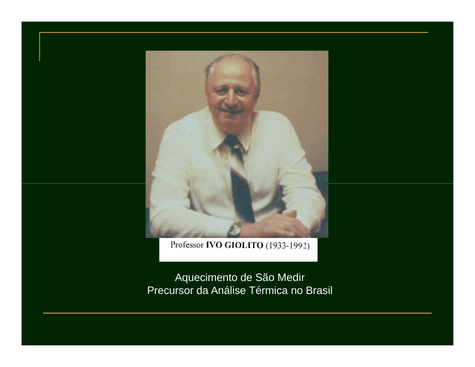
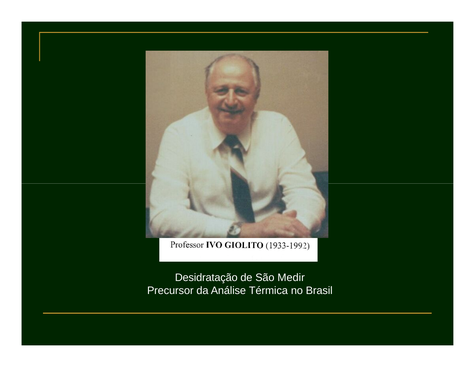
Aquecimento: Aquecimento -> Desidratação
